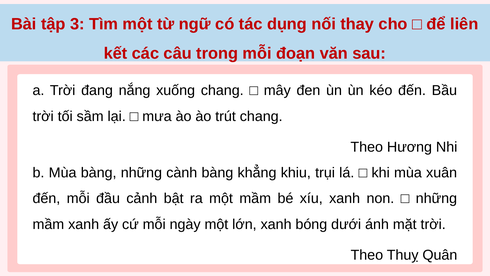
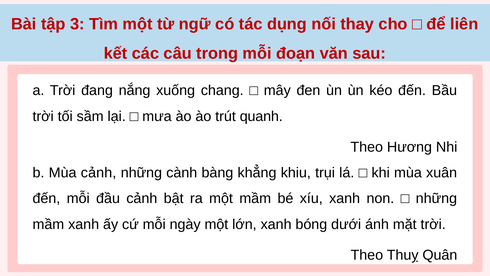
trút chang: chang -> quanh
Mùa bàng: bàng -> cảnh
